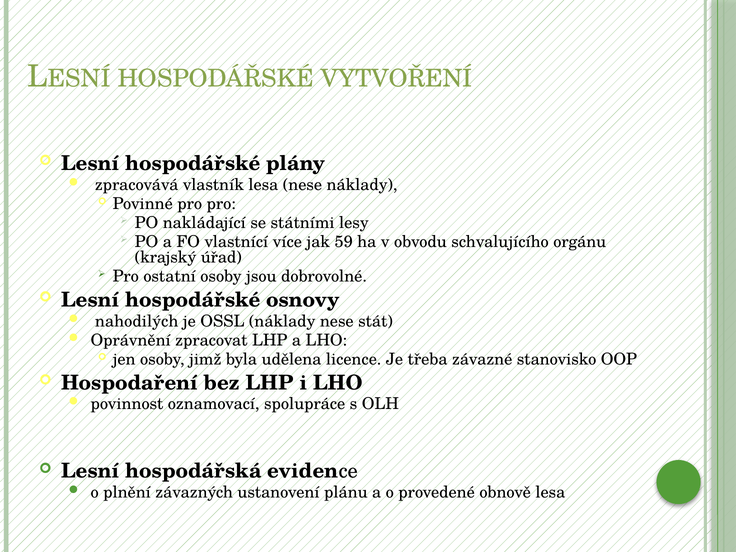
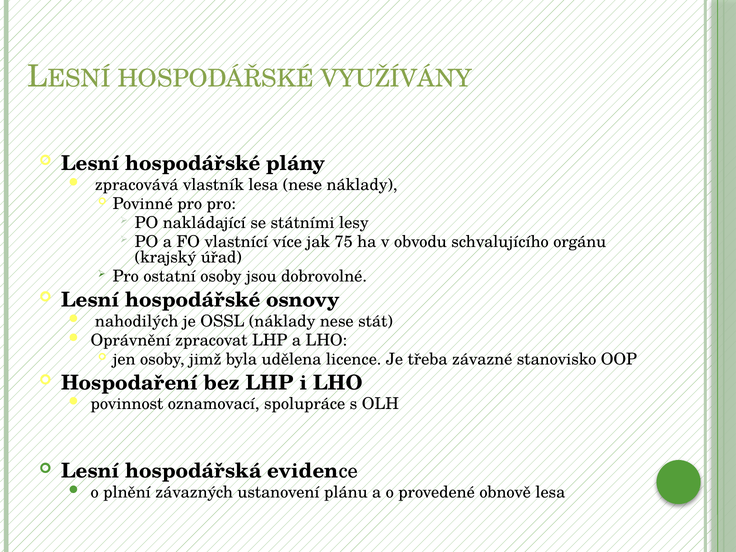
VYTVOŘENÍ: VYTVOŘENÍ -> VYUŽÍVÁNY
59: 59 -> 75
